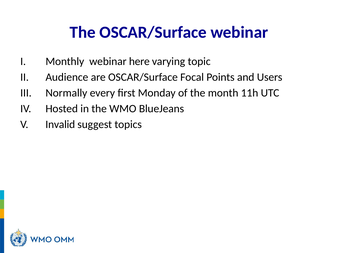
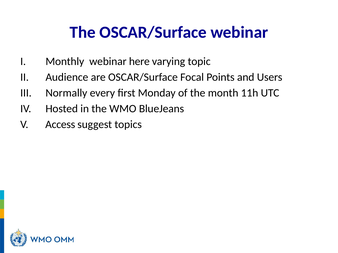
Invalid: Invalid -> Access
